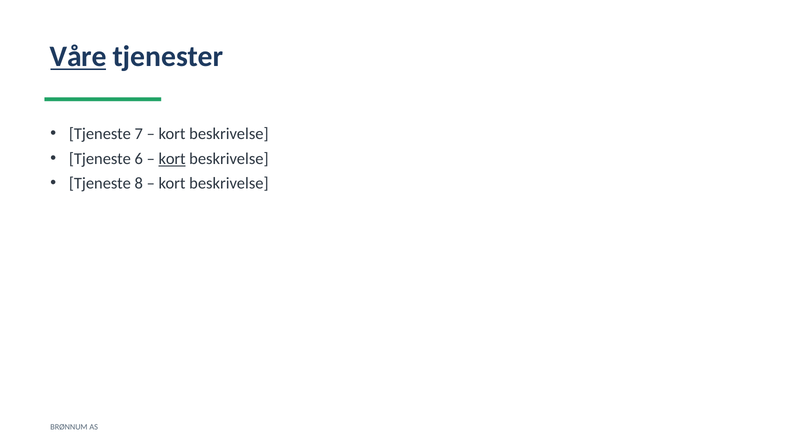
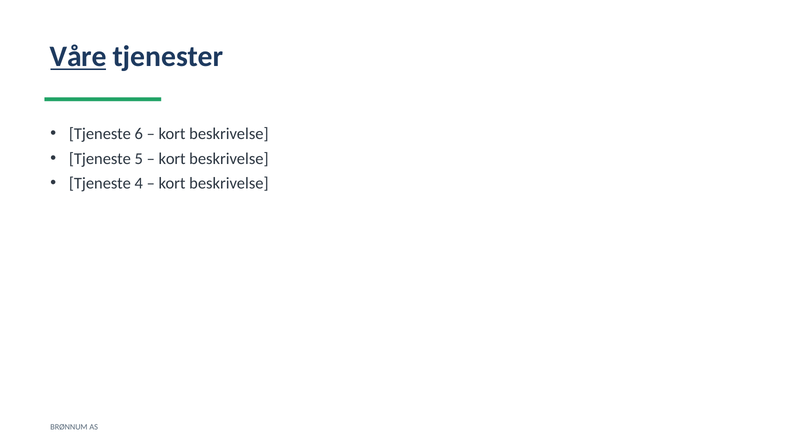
7: 7 -> 6
6: 6 -> 5
kort at (172, 159) underline: present -> none
8: 8 -> 4
